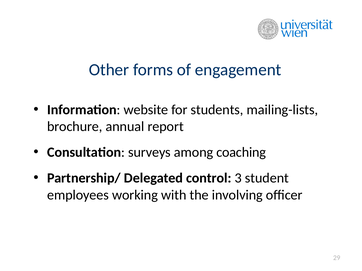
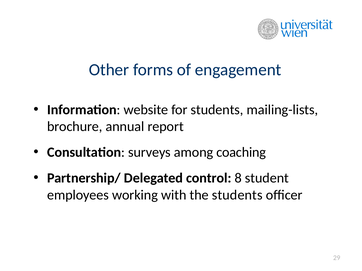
3: 3 -> 8
the involving: involving -> students
